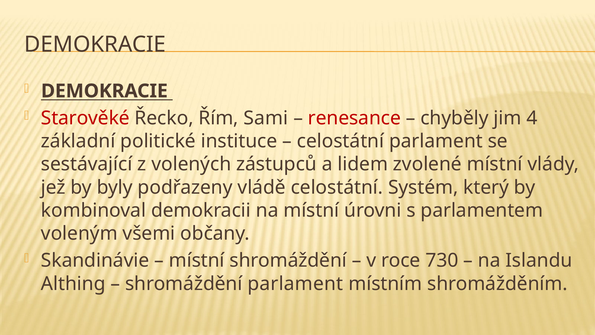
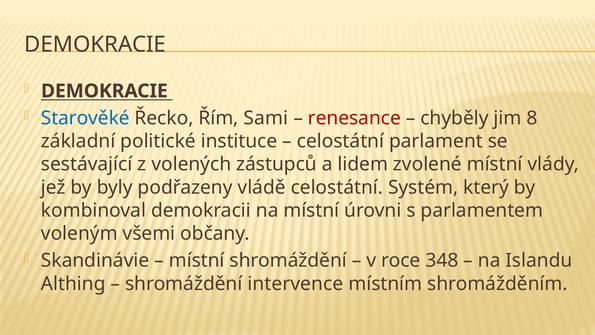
Starověké colour: red -> blue
4: 4 -> 8
730: 730 -> 348
shromáždění parlament: parlament -> intervence
